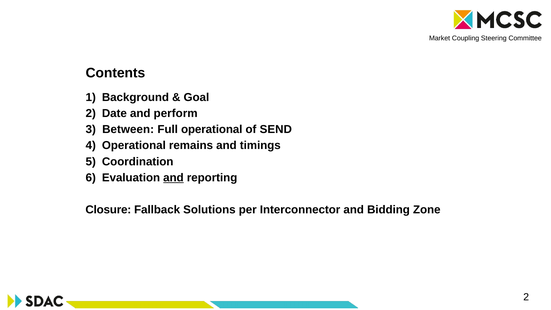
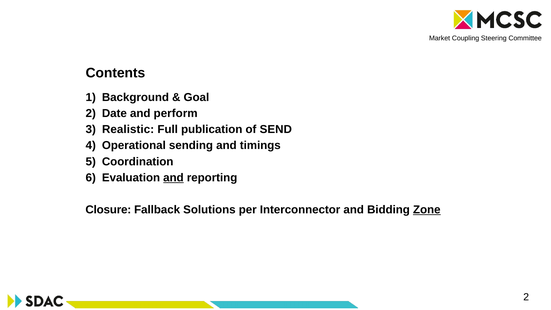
Between: Between -> Realistic
Full operational: operational -> publication
remains: remains -> sending
Zone underline: none -> present
